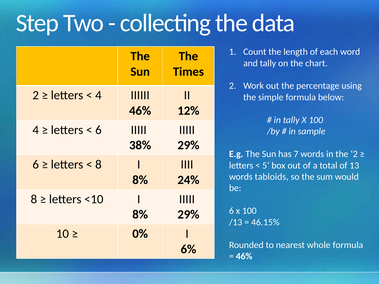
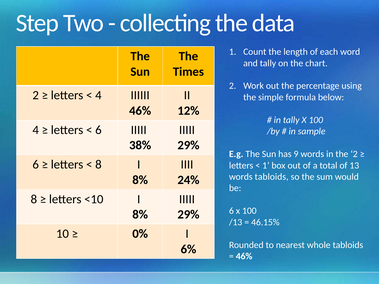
7: 7 -> 9
5 at (266, 166): 5 -> 1
whole formula: formula -> tabloids
